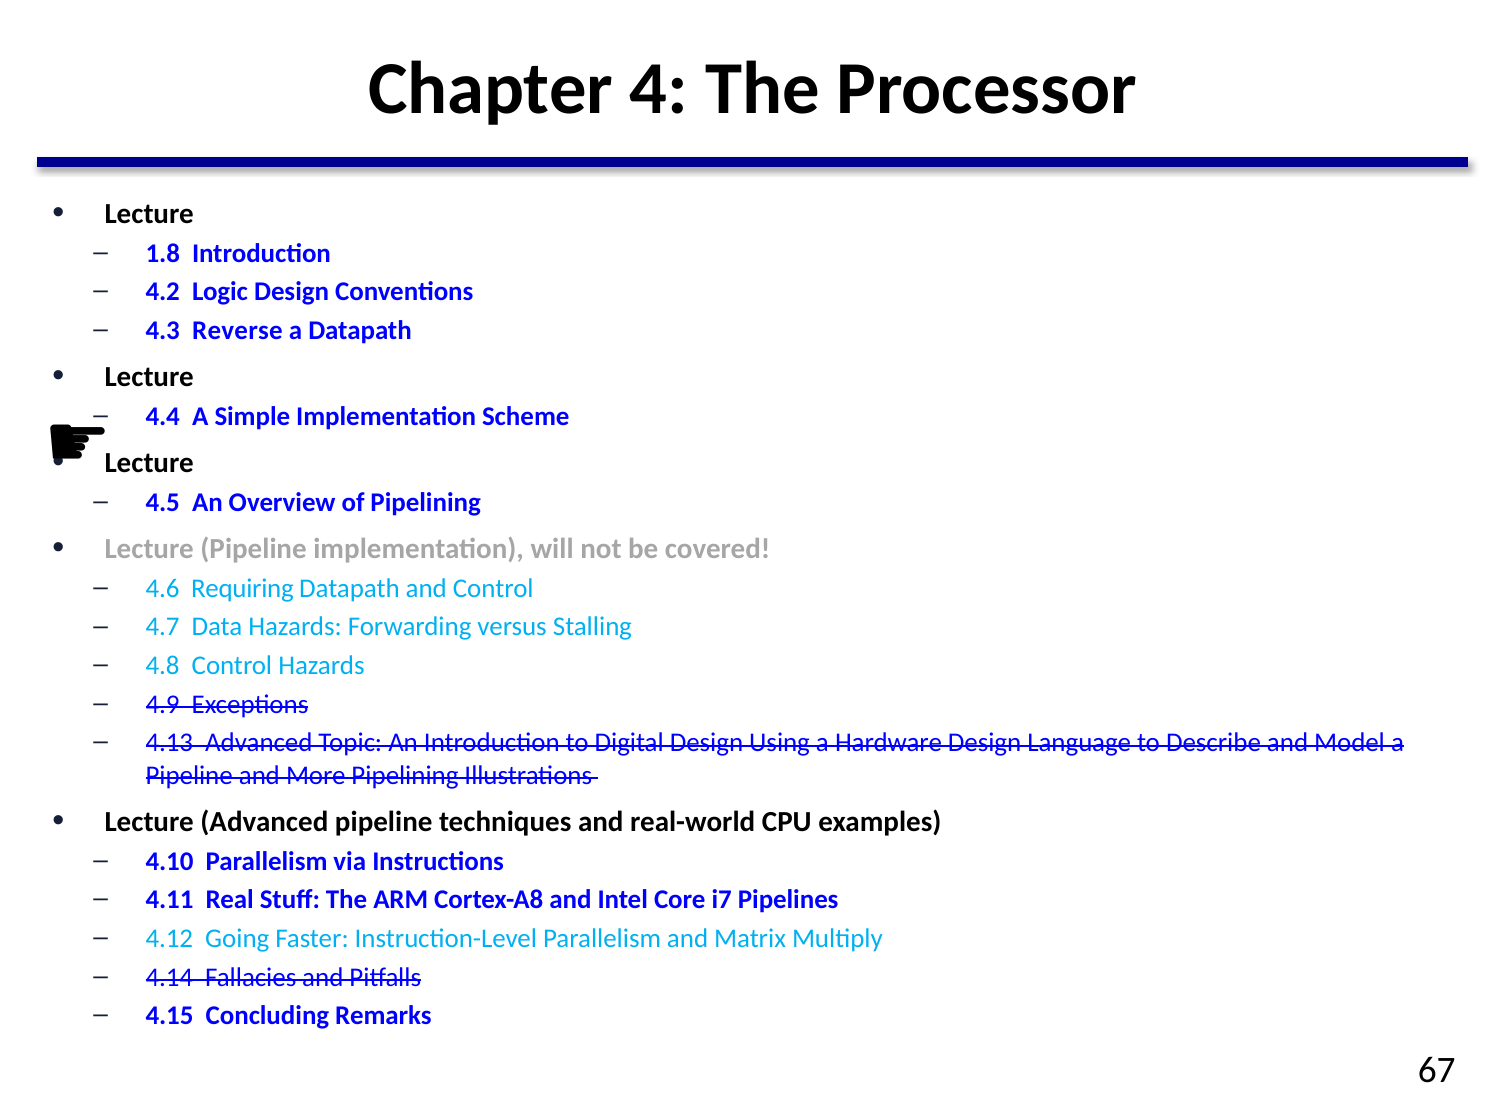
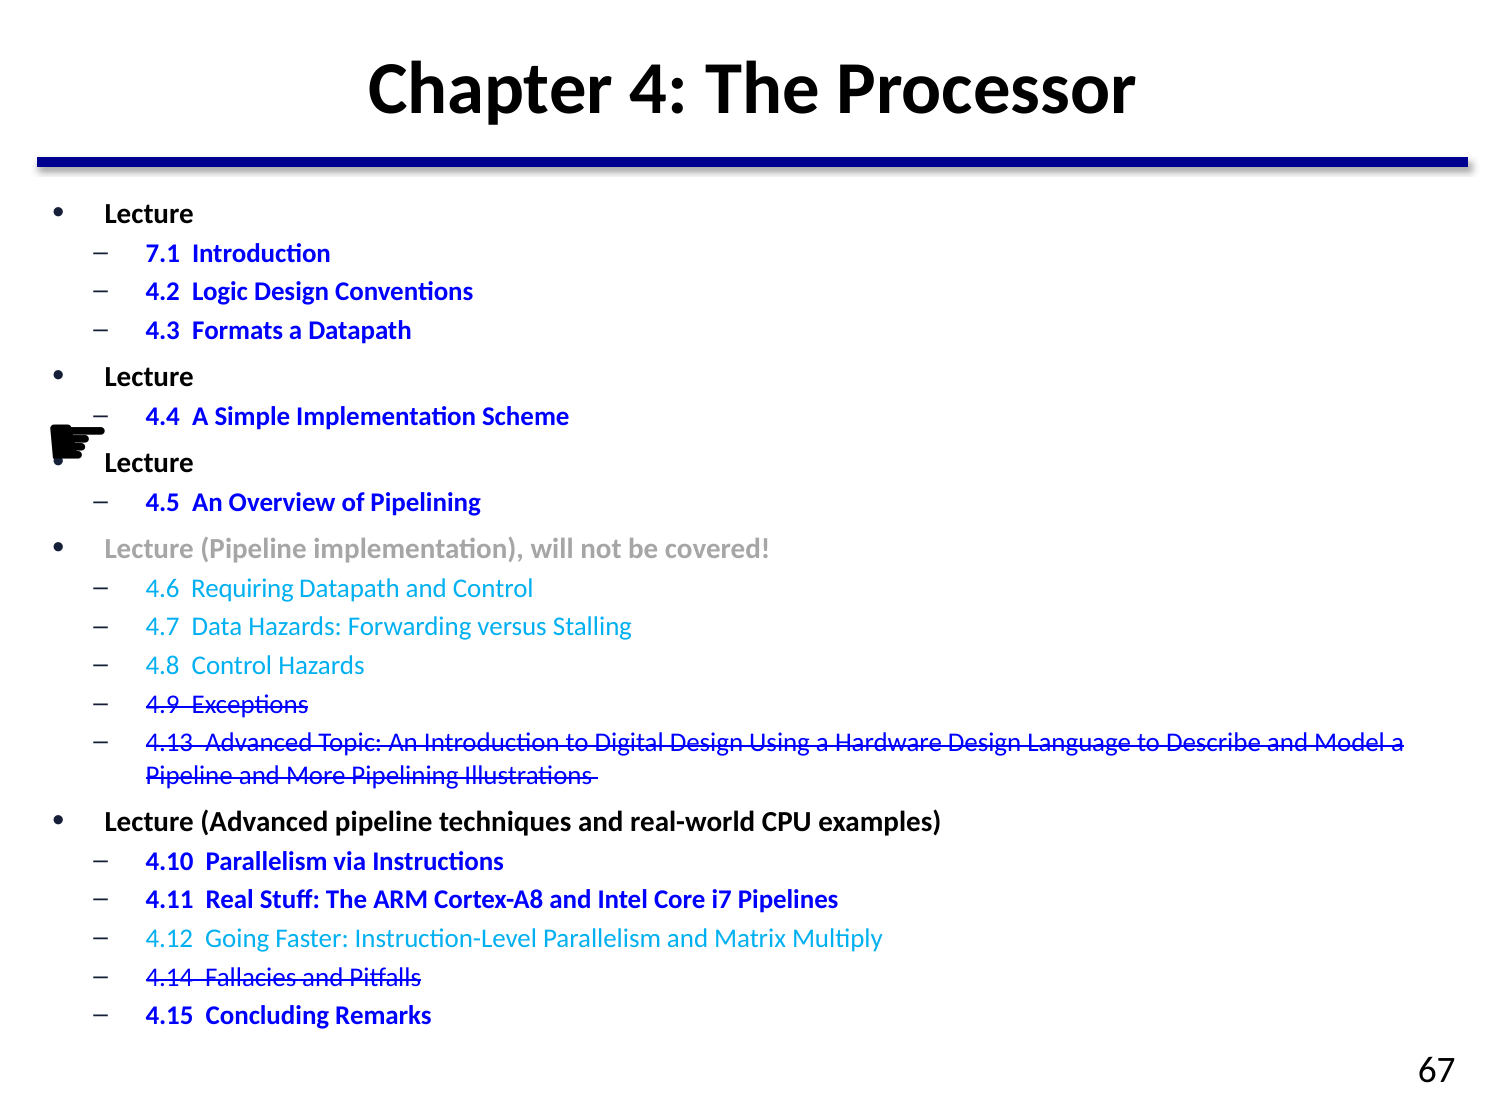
1.8: 1.8 -> 7.1
Reverse: Reverse -> Formats
